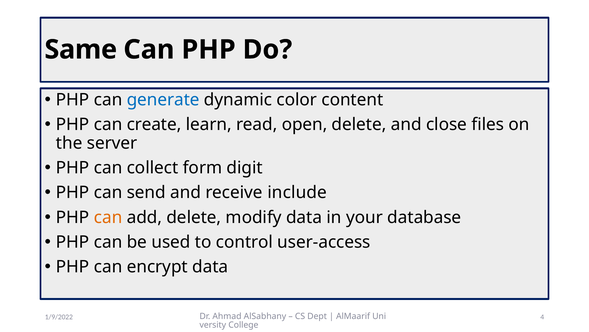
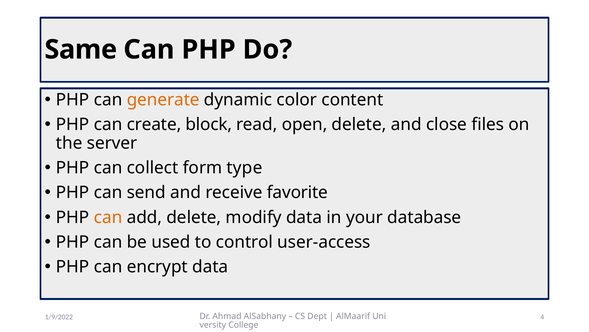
generate colour: blue -> orange
learn: learn -> block
digit: digit -> type
include: include -> favorite
